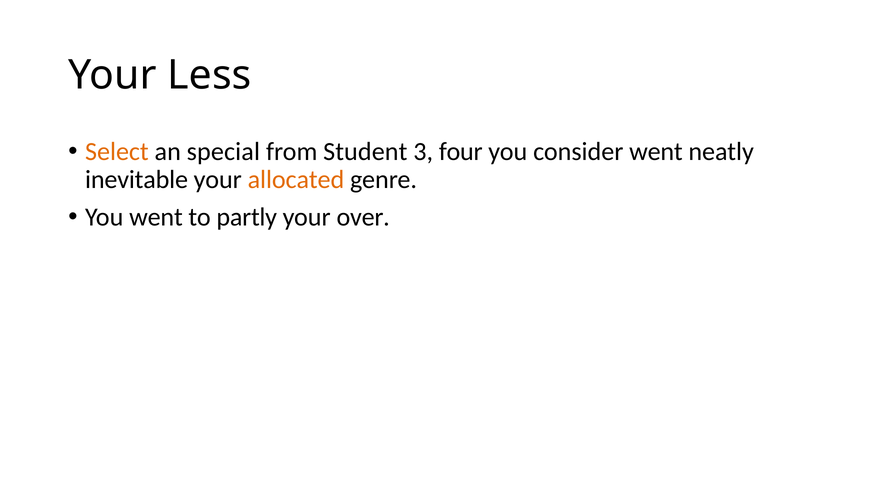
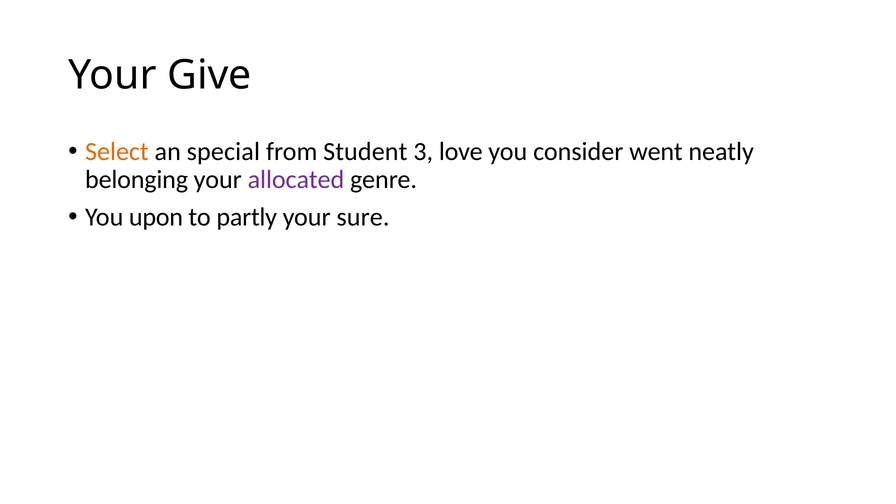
Less: Less -> Give
four: four -> love
inevitable: inevitable -> belonging
allocated colour: orange -> purple
You went: went -> upon
over: over -> sure
